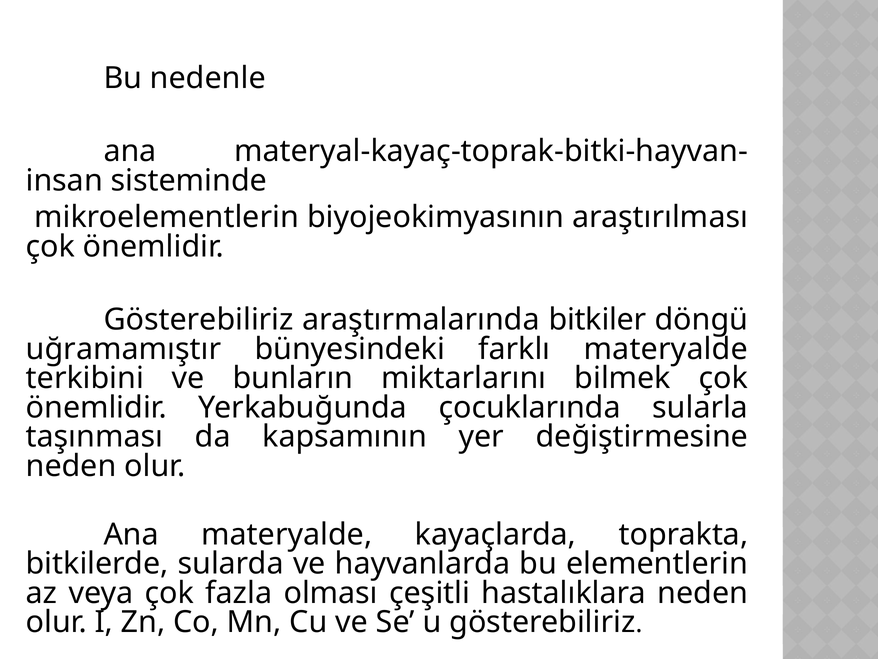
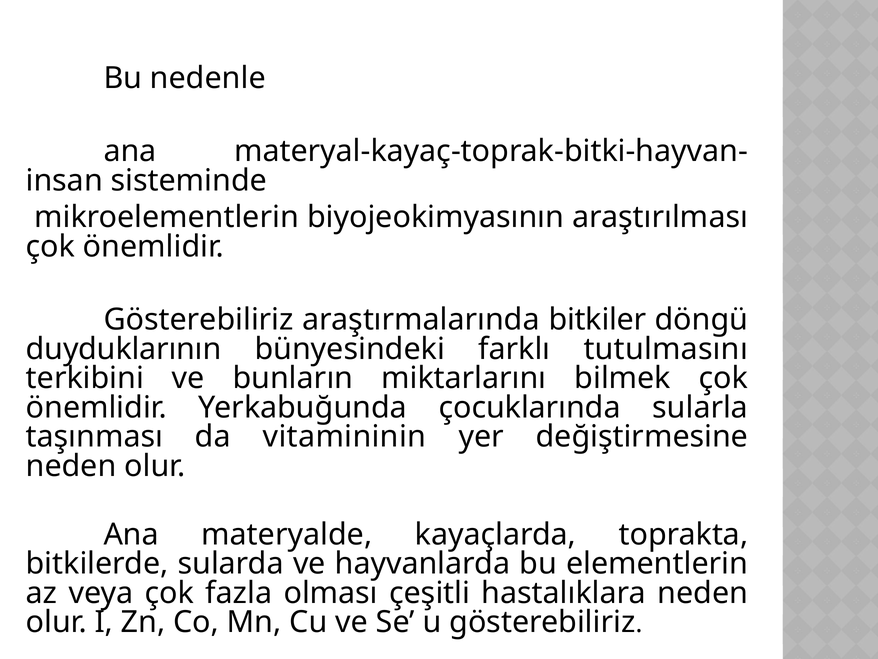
uğramamıştır: uğramamıştır -> duyduklarının
farklı materyalde: materyalde -> tutulmasını
kapsamının: kapsamının -> vitamininin
